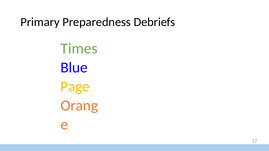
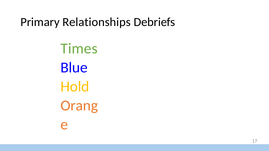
Preparedness: Preparedness -> Relationships
Page: Page -> Hold
